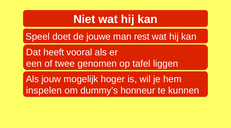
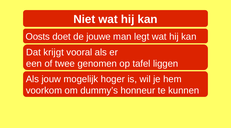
Speel: Speel -> Oosts
rest: rest -> legt
heeft: heeft -> krijgt
inspelen: inspelen -> voorkom
